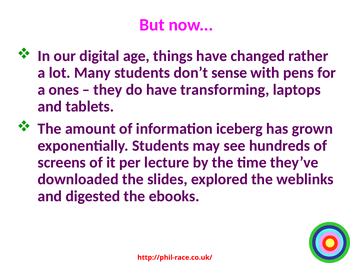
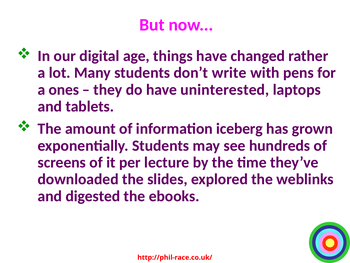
sense: sense -> write
transforming: transforming -> uninterested
